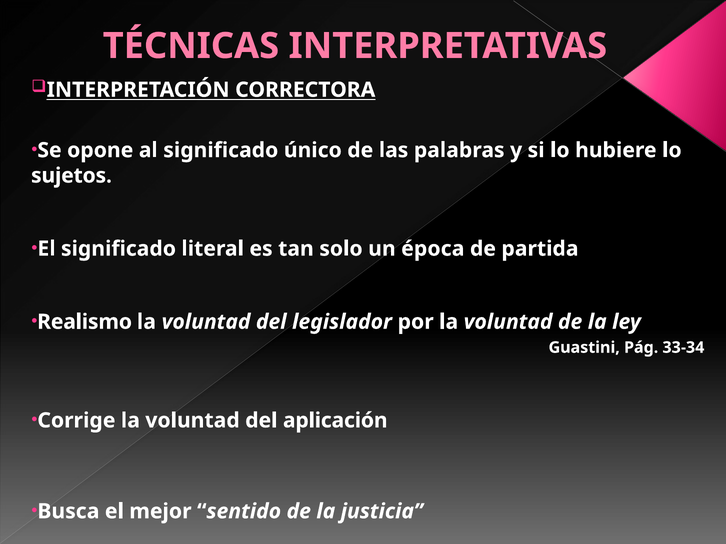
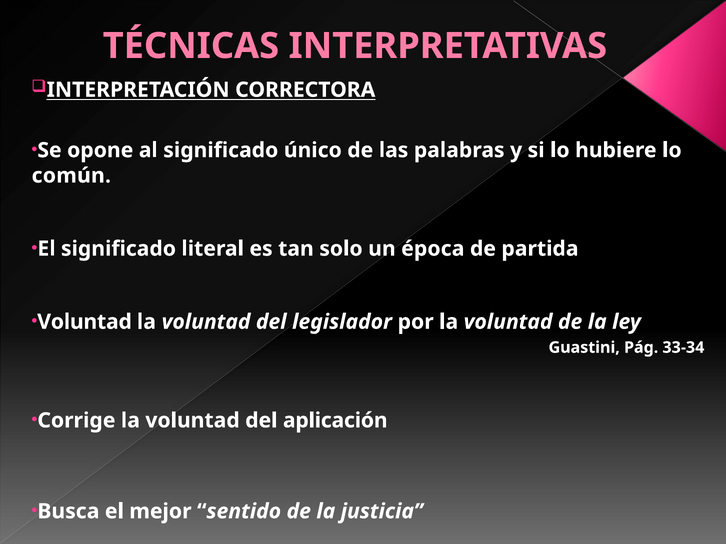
sujetos: sujetos -> común
Realismo at (85, 322): Realismo -> Voluntad
